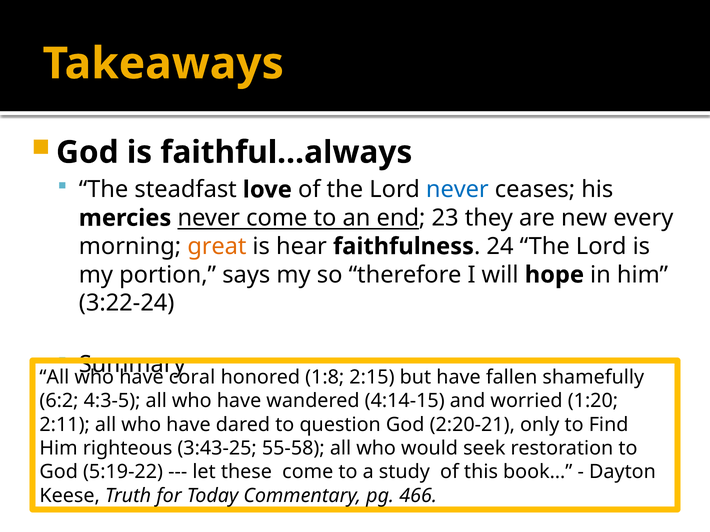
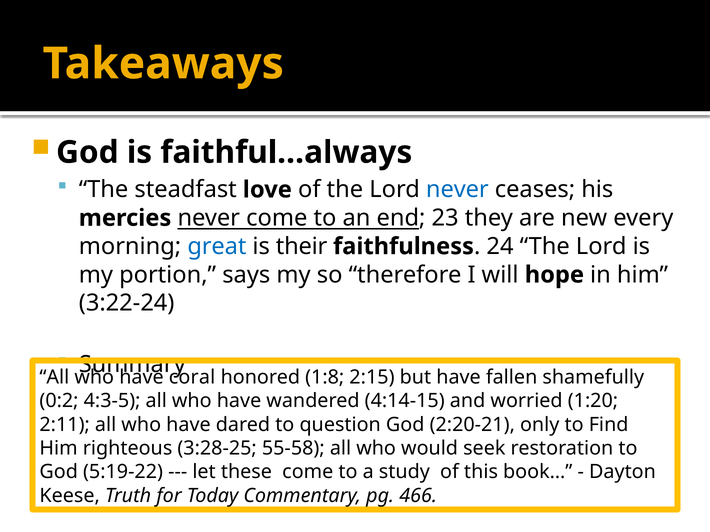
great colour: orange -> blue
hear: hear -> their
6:2: 6:2 -> 0:2
3:43-25: 3:43-25 -> 3:28-25
